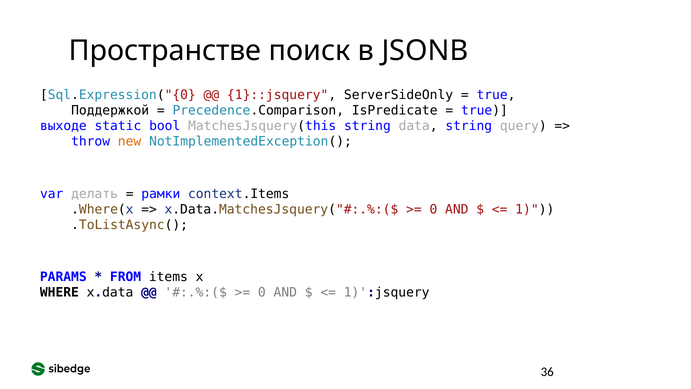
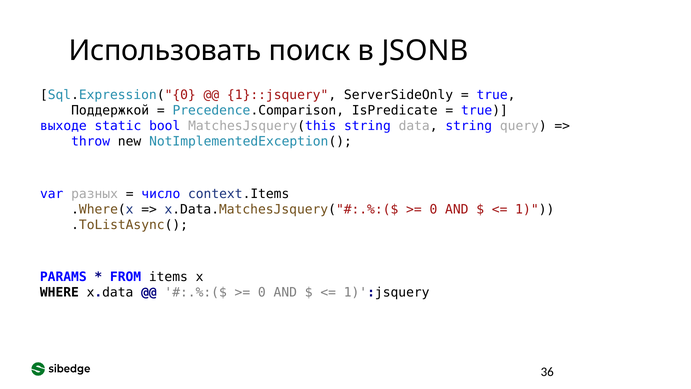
Пространстве: Пространстве -> Использовать
new colour: orange -> black
делать: делать -> разных
рамки: рамки -> число
